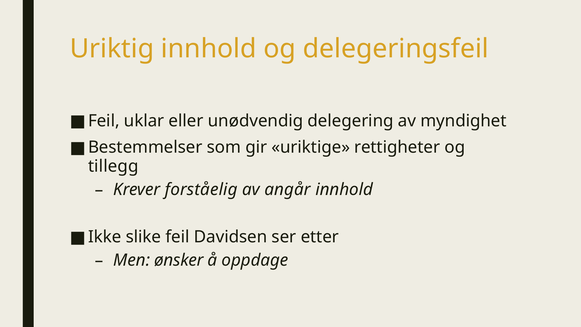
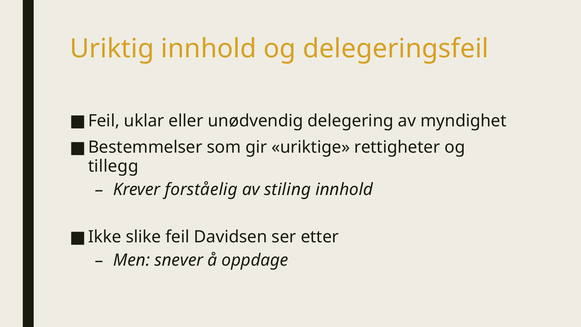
angår: angår -> stiling
ønsker: ønsker -> snever
